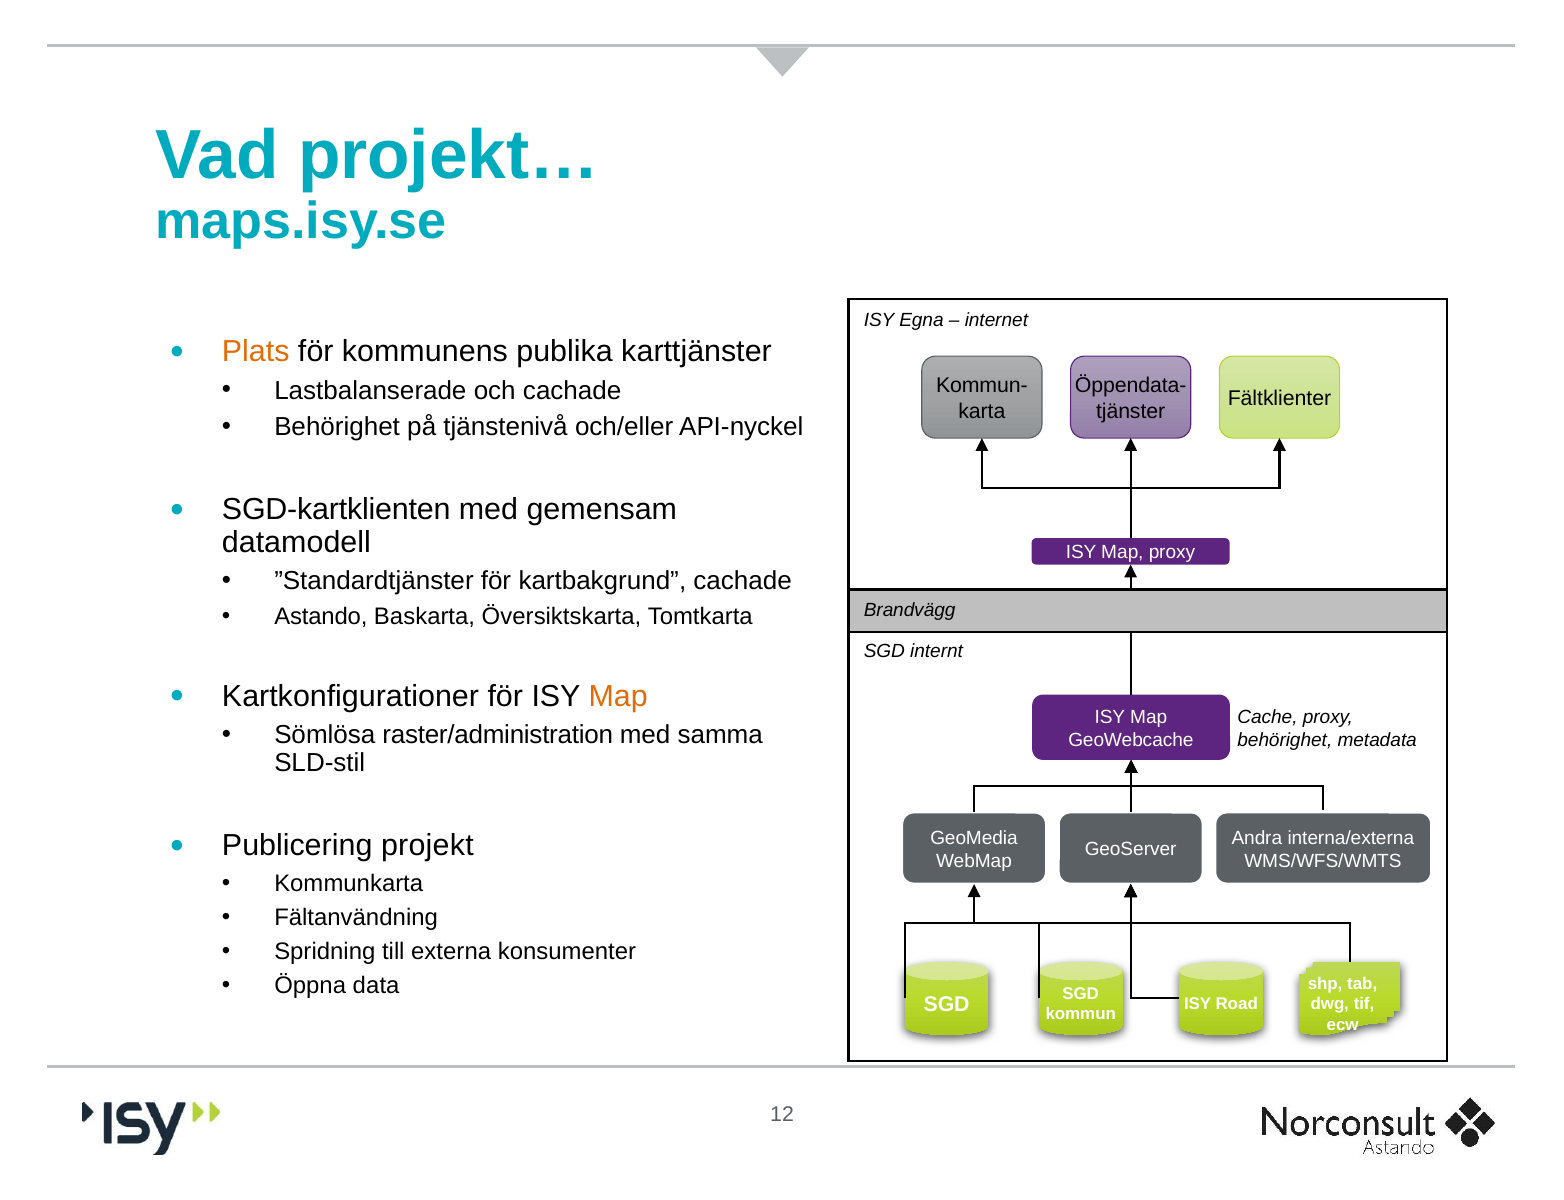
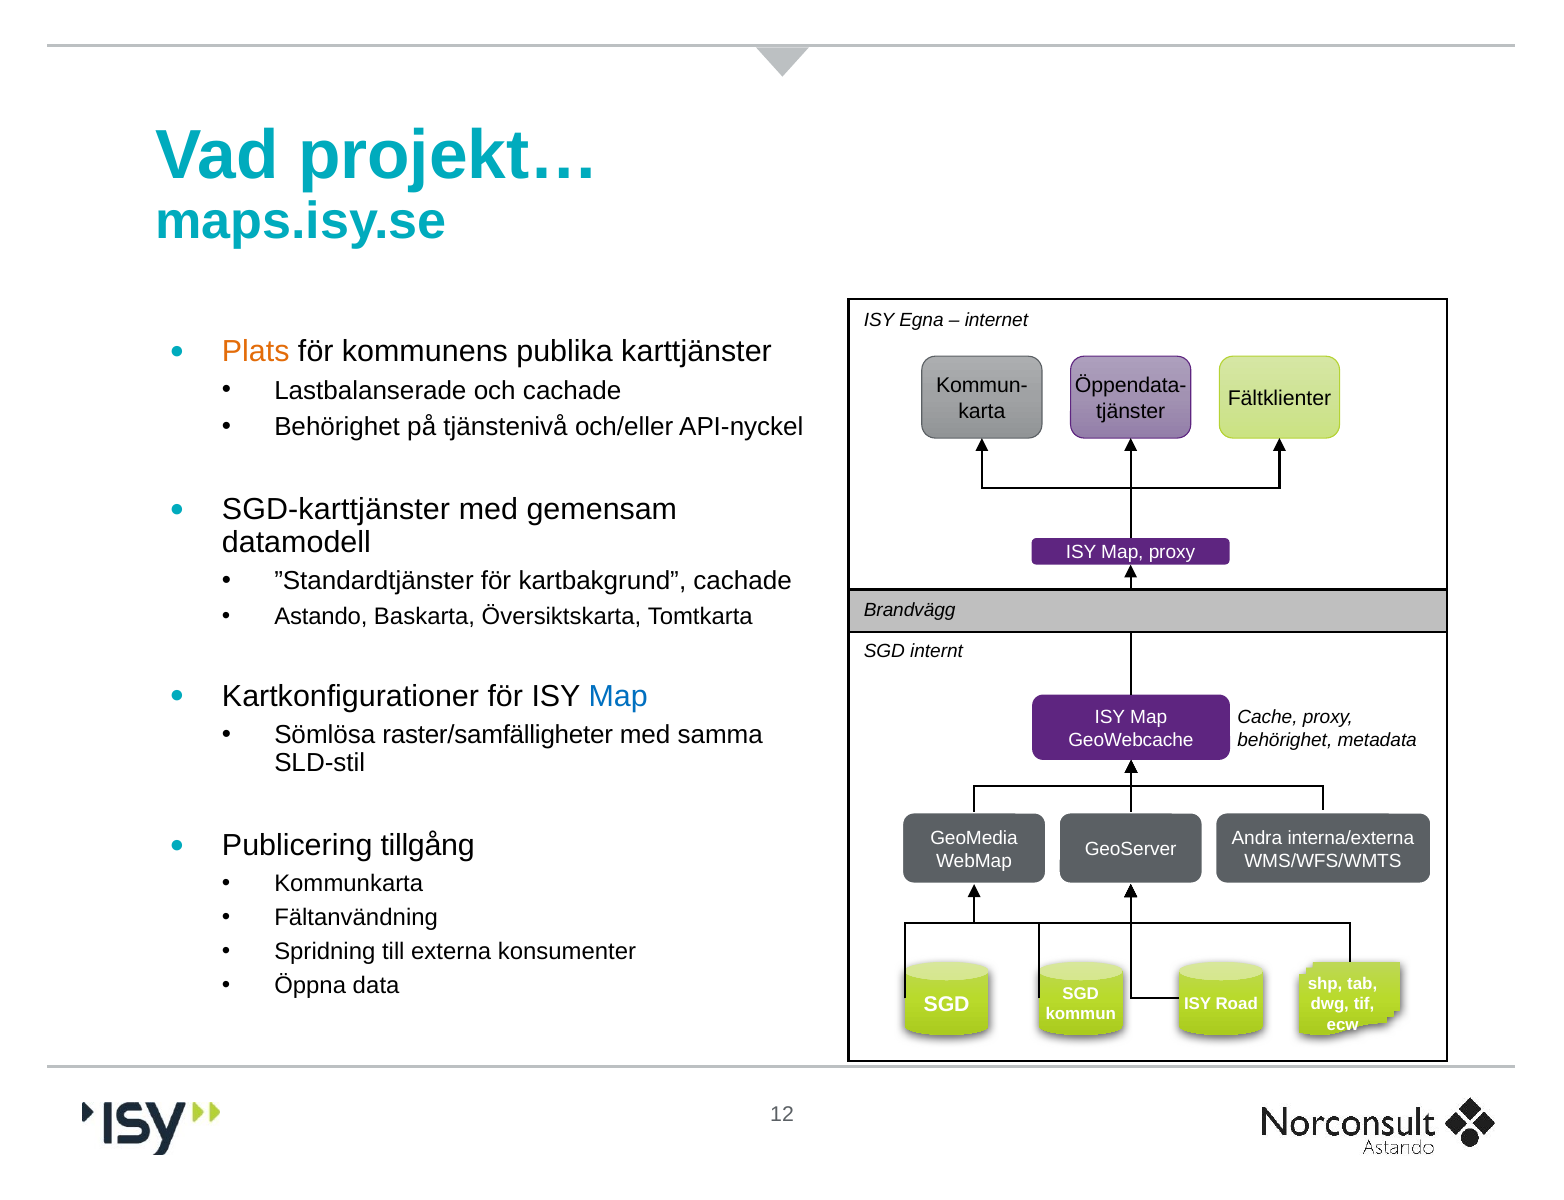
SGD-kartklienten: SGD-kartklienten -> SGD-karttjänster
Map at (618, 696) colour: orange -> blue
raster/administration: raster/administration -> raster/samfälligheter
projekt: projekt -> tillgång
